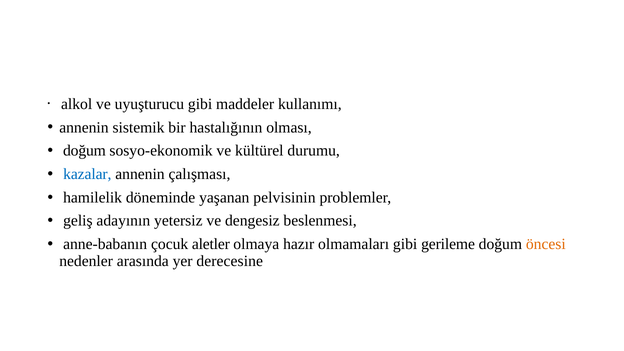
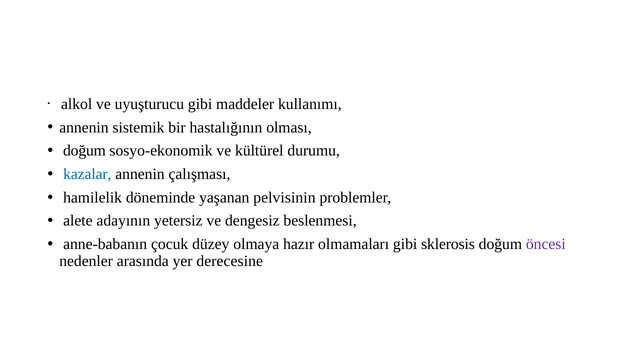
geliş: geliş -> alete
aletler: aletler -> düzey
gerileme: gerileme -> sklerosis
öncesi colour: orange -> purple
